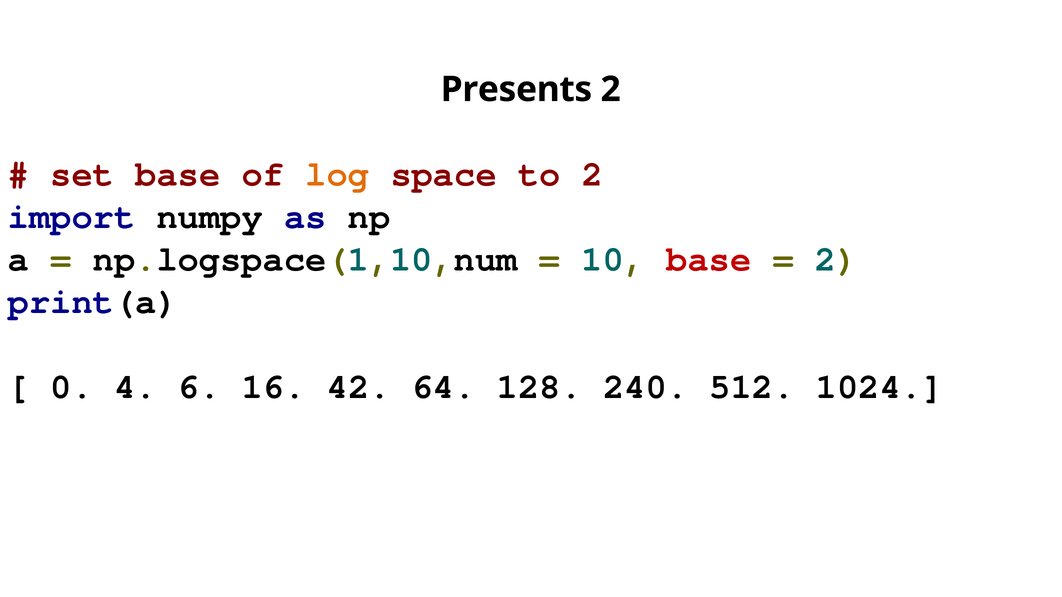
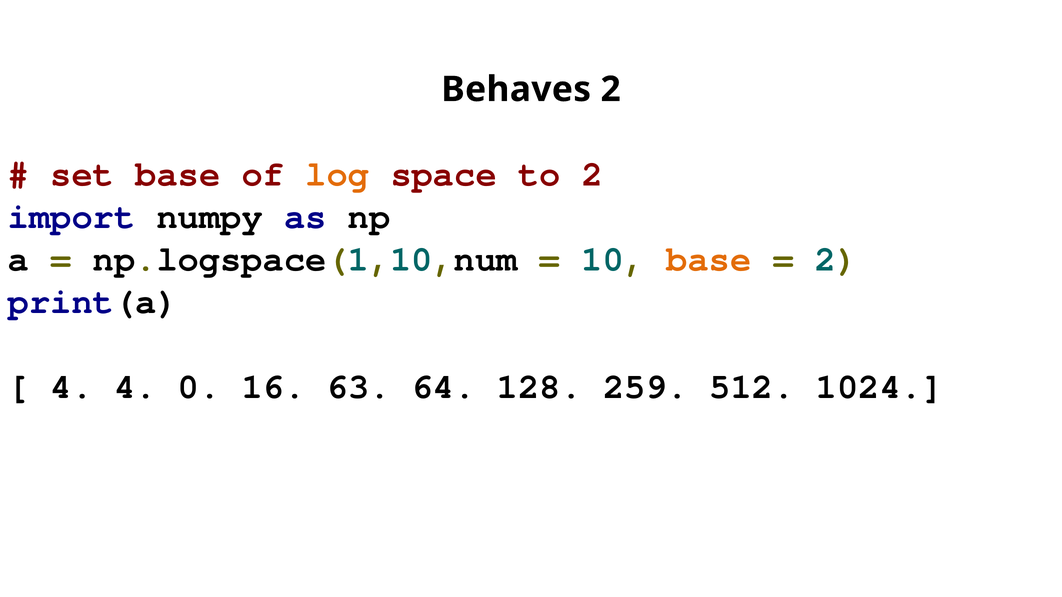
Presents: Presents -> Behaves
base at (709, 259) colour: red -> orange
0 at (72, 387): 0 -> 4
6: 6 -> 0
42: 42 -> 63
240: 240 -> 259
